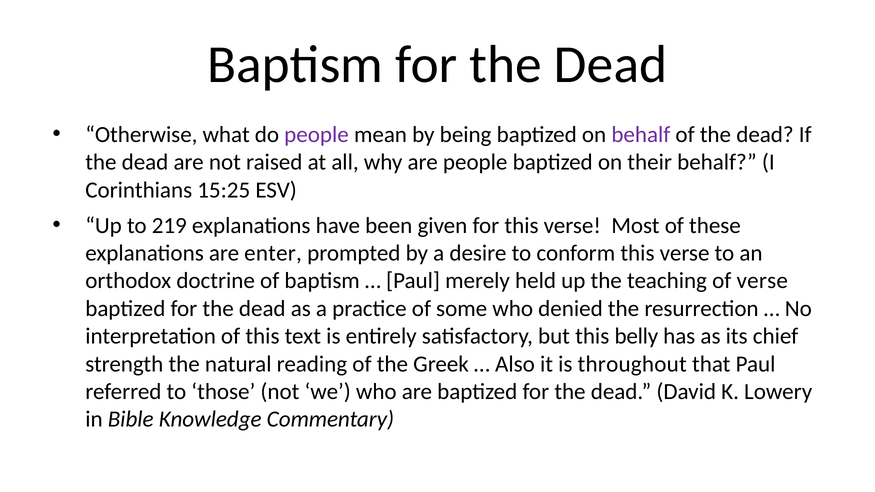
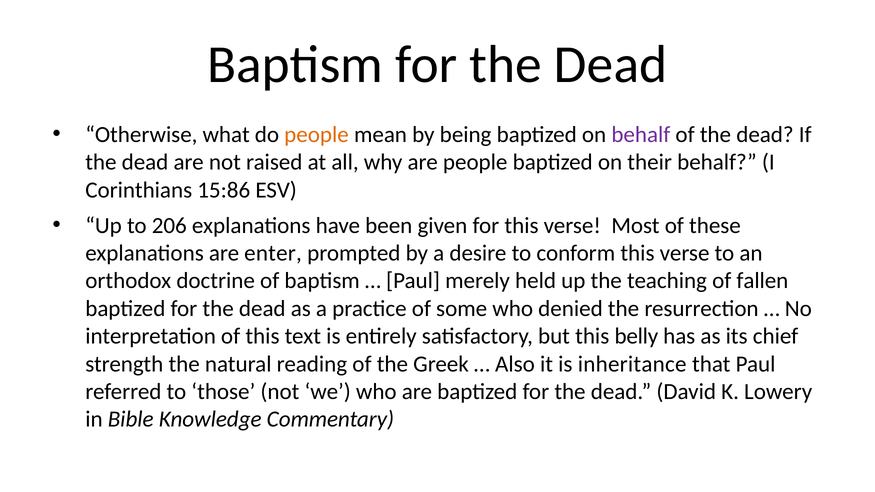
people at (317, 135) colour: purple -> orange
15:25: 15:25 -> 15:86
219: 219 -> 206
of verse: verse -> fallen
throughout: throughout -> inheritance
